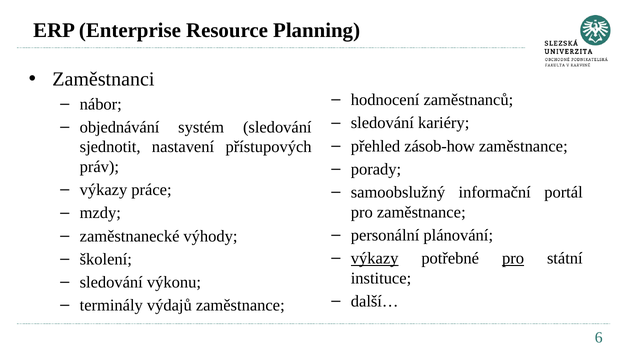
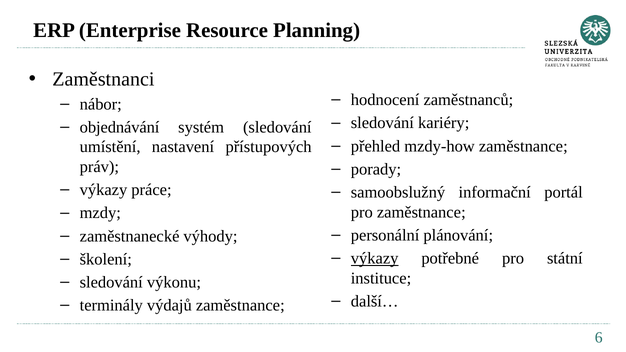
zásob-how: zásob-how -> mzdy-how
sjednotit: sjednotit -> umístění
pro at (513, 258) underline: present -> none
